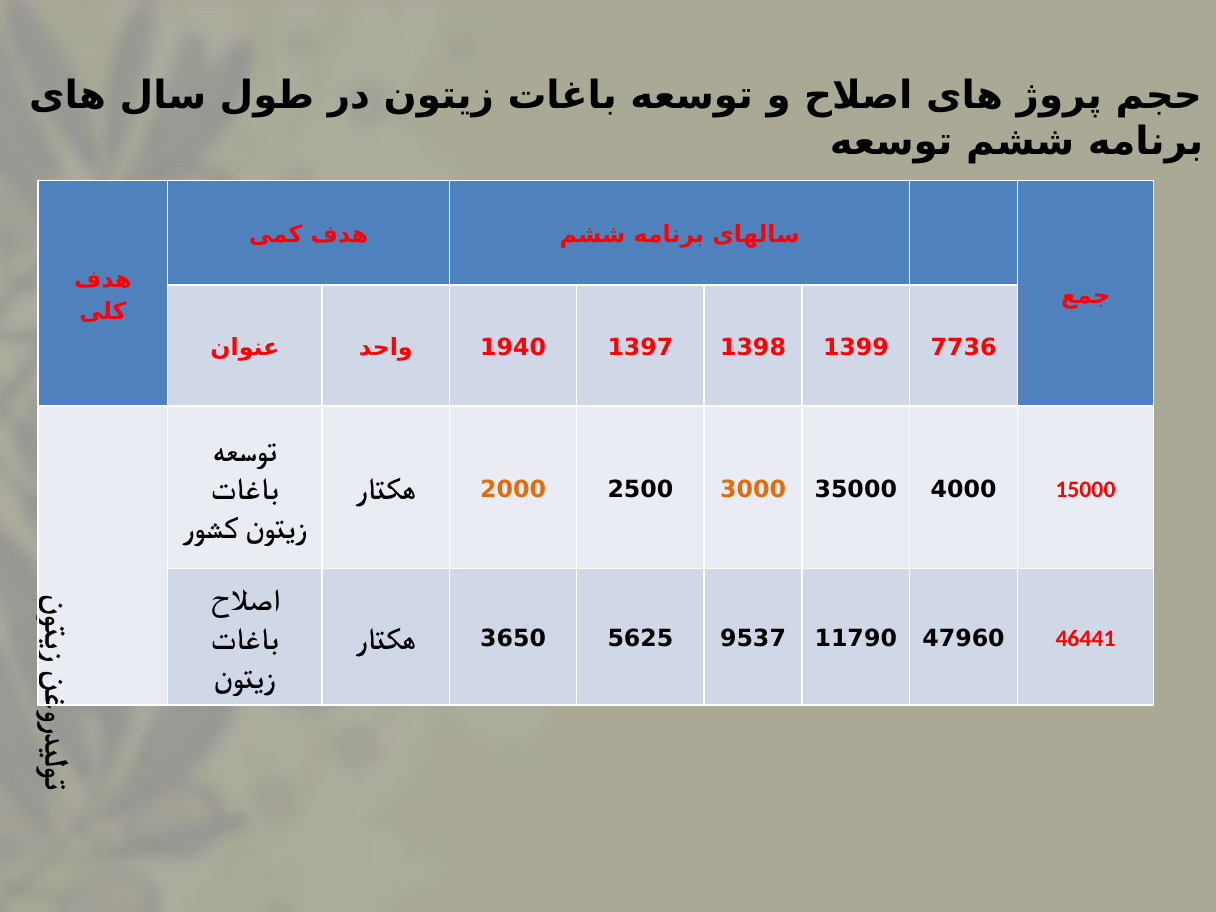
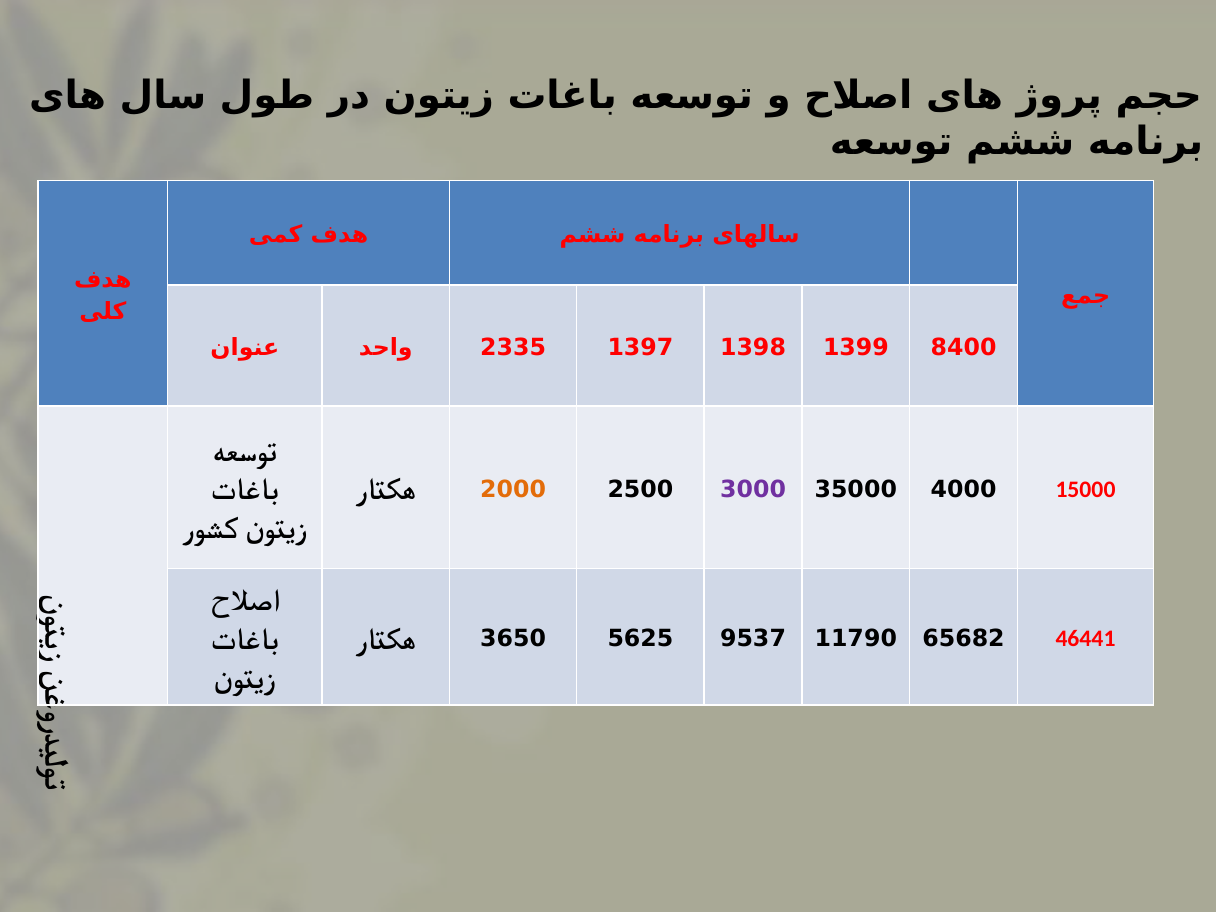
1940: 1940 -> 2335
7736: 7736 -> 8400
3000 colour: orange -> purple
47960: 47960 -> 65682
